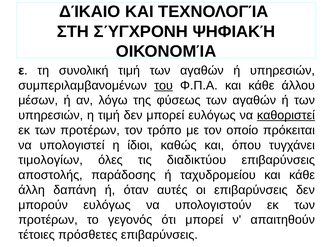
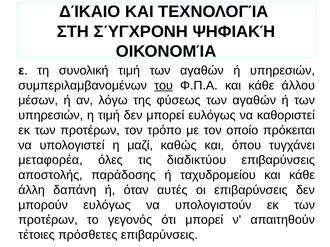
καθοριστεί underline: present -> none
ίδιοι: ίδιοι -> μαζί
τιμολογίων: τιμολογίων -> μεταφορέα
